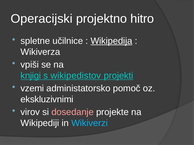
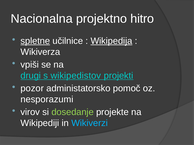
Operacijski: Operacijski -> Nacionalna
spletne underline: none -> present
knjigi: knjigi -> drugi
vzemi: vzemi -> pozor
ekskluzivnimi: ekskluzivnimi -> nesporazumi
dosedanje colour: pink -> light green
